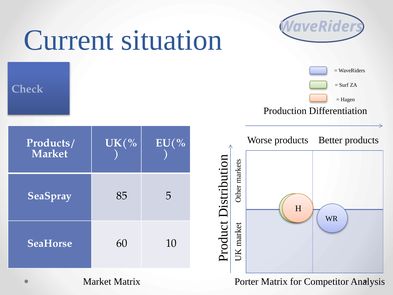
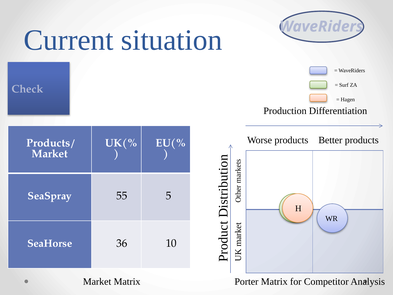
85: 85 -> 55
60: 60 -> 36
